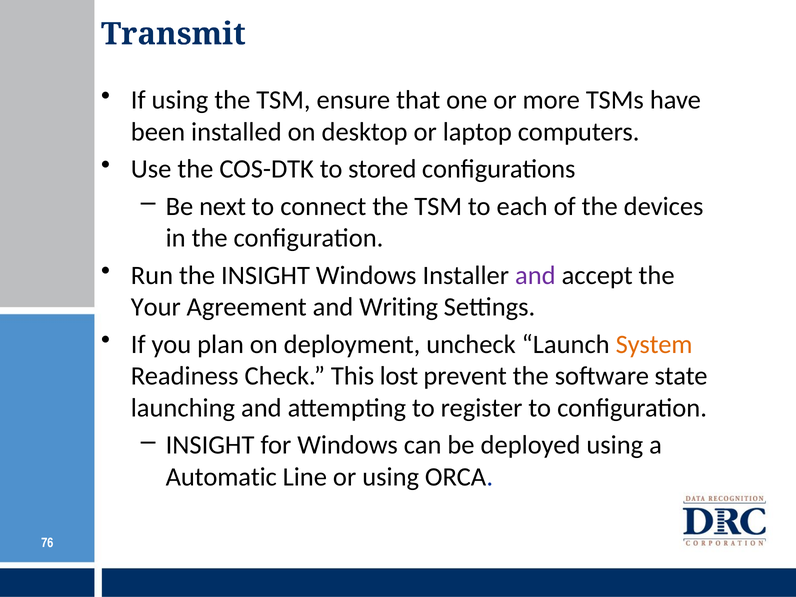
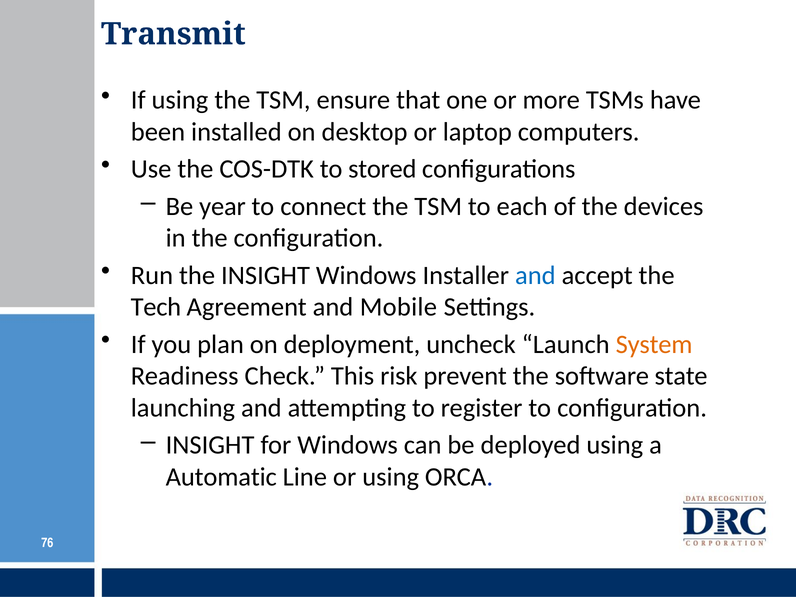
next: next -> year
and at (535, 275) colour: purple -> blue
Your: Your -> Tech
Writing: Writing -> Mobile
lost: lost -> risk
